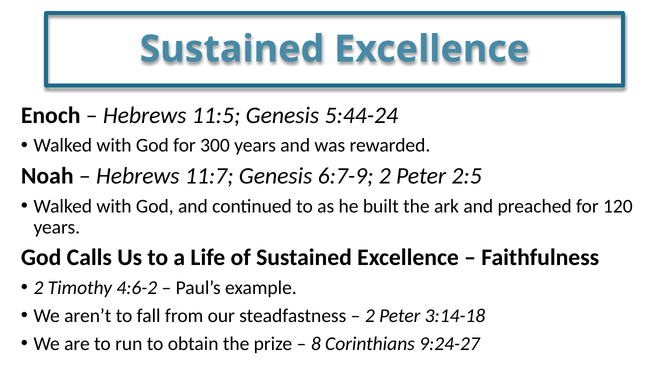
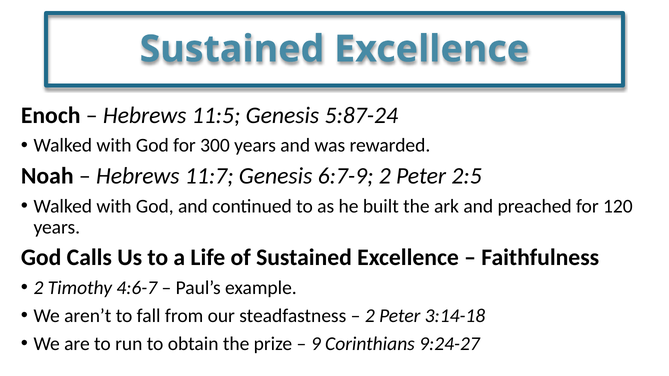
5:44-24: 5:44-24 -> 5:87-24
4:6-2: 4:6-2 -> 4:6-7
8: 8 -> 9
